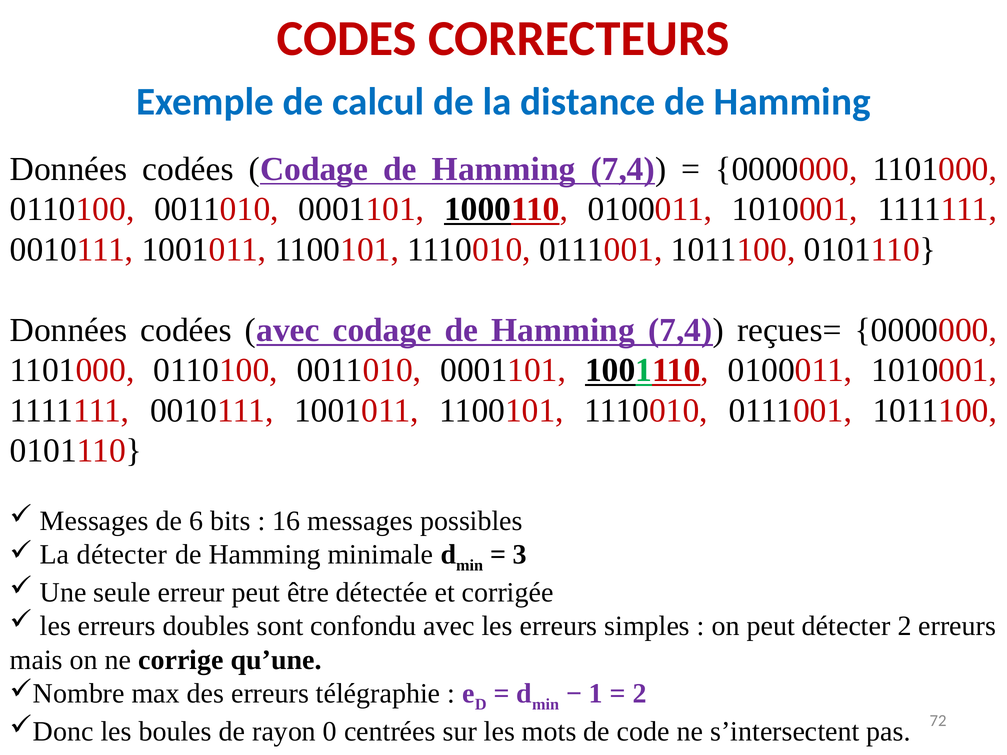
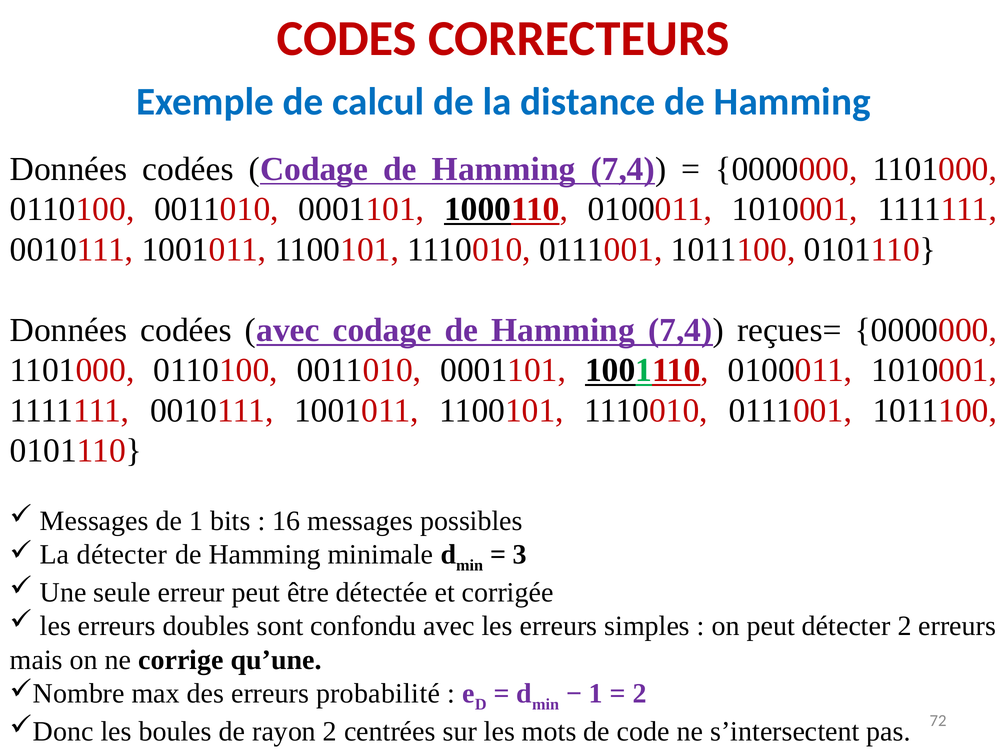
de 6: 6 -> 1
télégraphie: télégraphie -> probabilité
rayon 0: 0 -> 2
